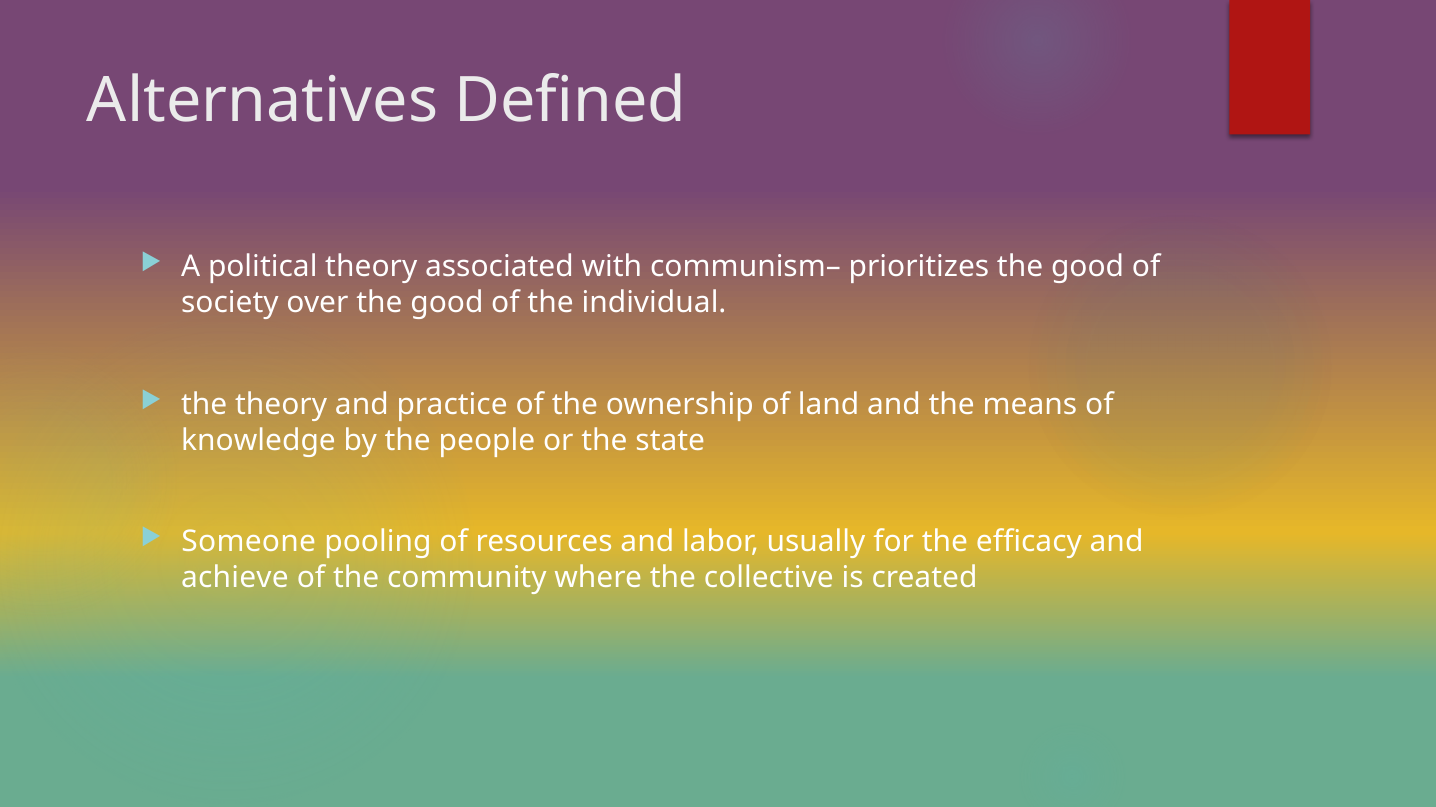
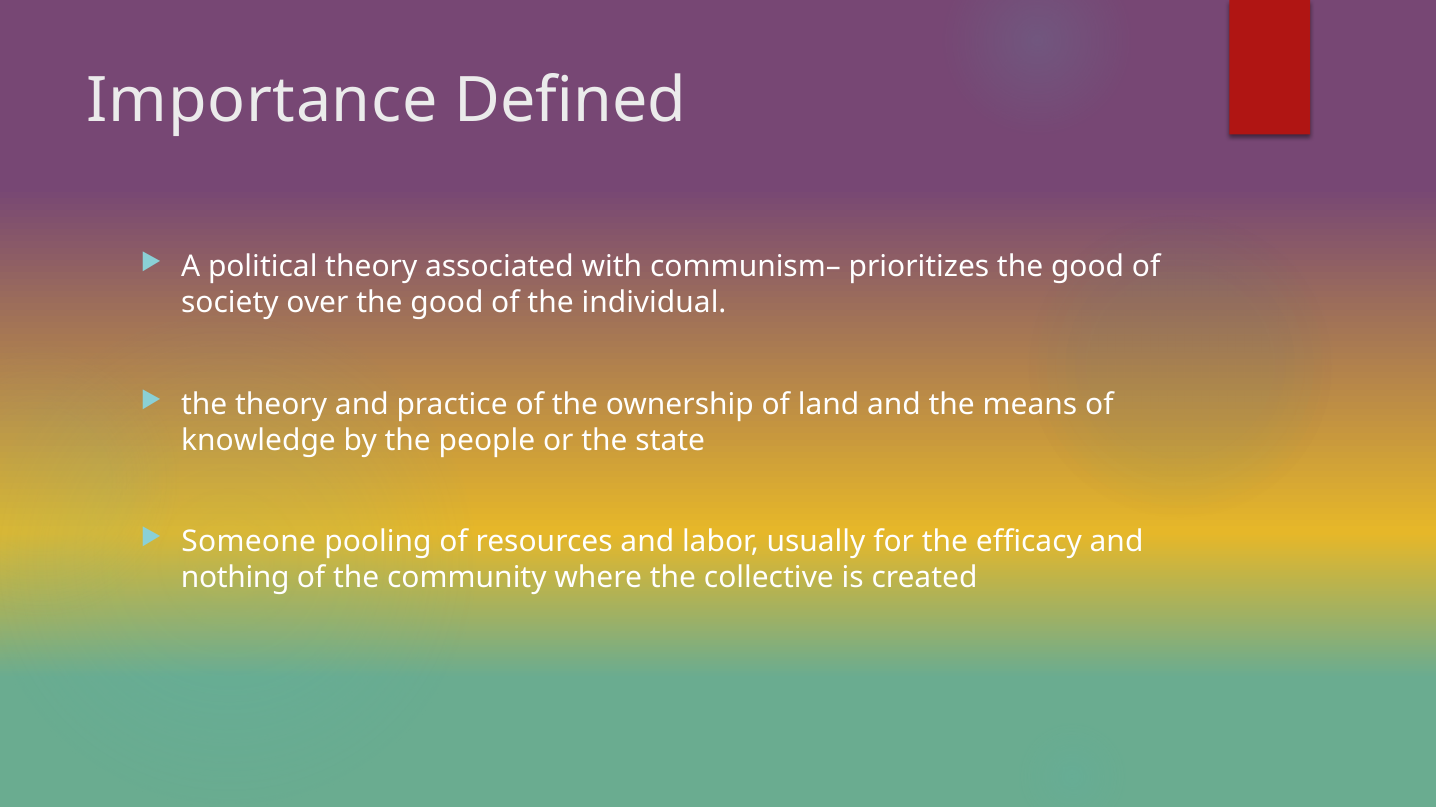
Alternatives: Alternatives -> Importance
achieve: achieve -> nothing
